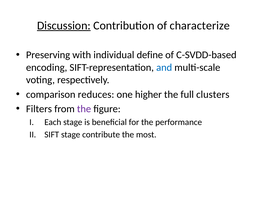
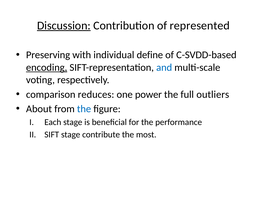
characterize: characterize -> represented
encoding underline: none -> present
higher: higher -> power
clusters: clusters -> outliers
Filters: Filters -> About
the at (84, 109) colour: purple -> blue
